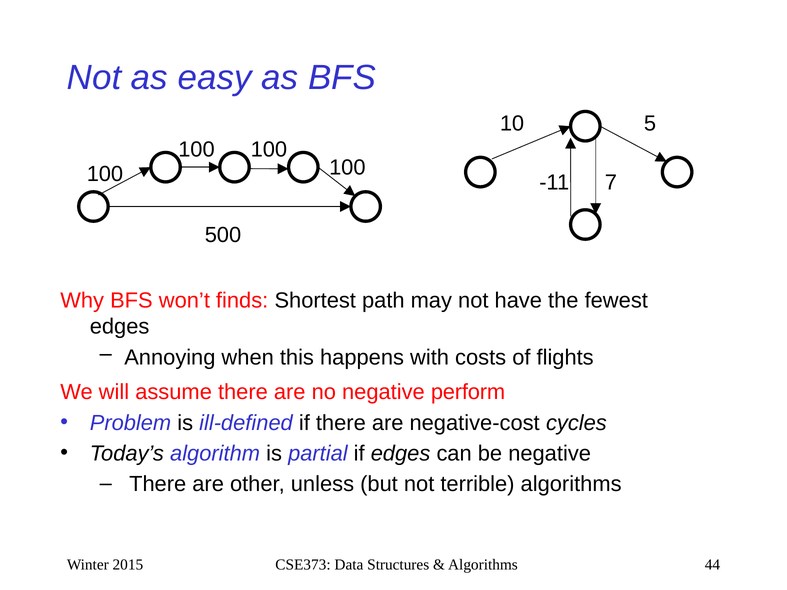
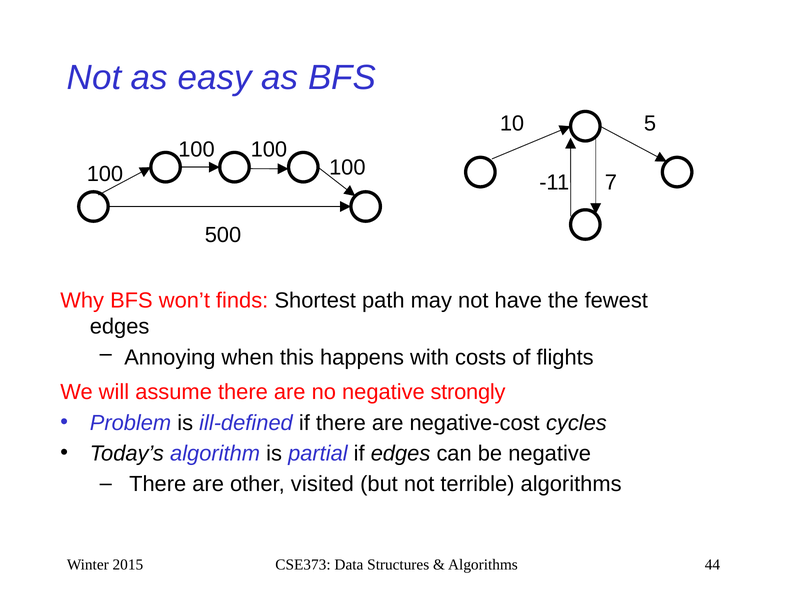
perform: perform -> strongly
unless: unless -> visited
